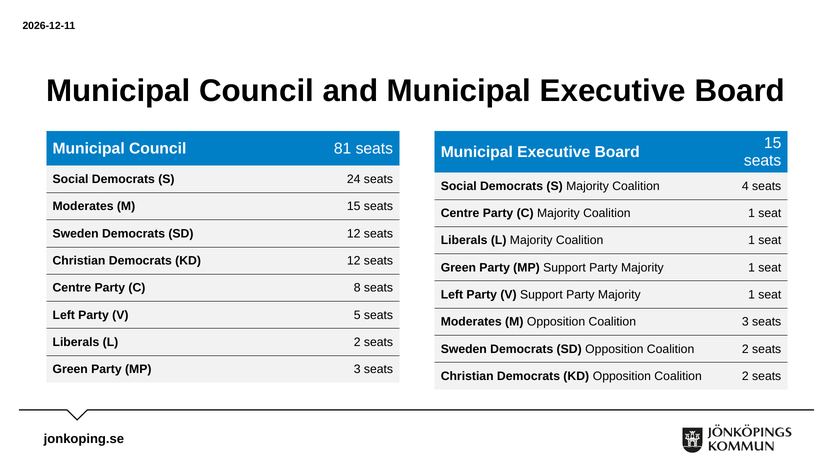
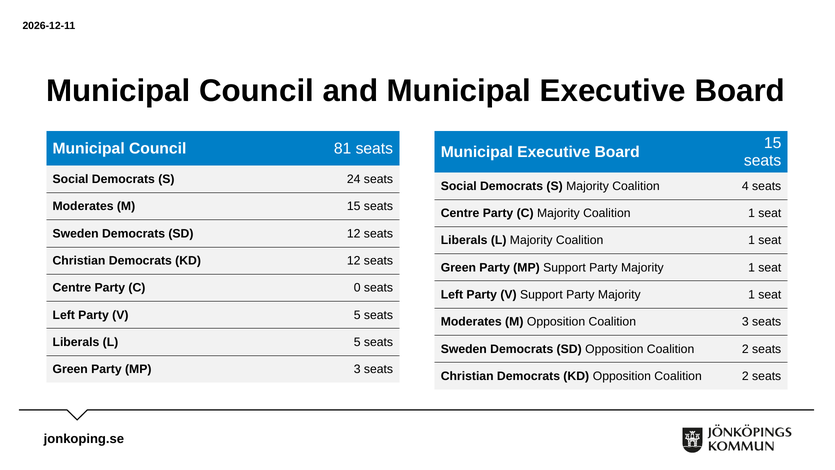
8: 8 -> 0
L 2: 2 -> 5
